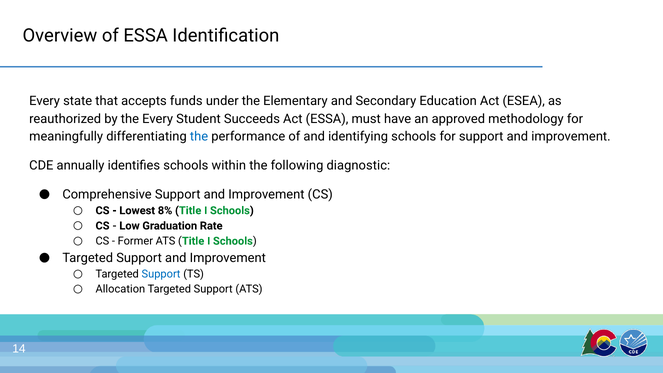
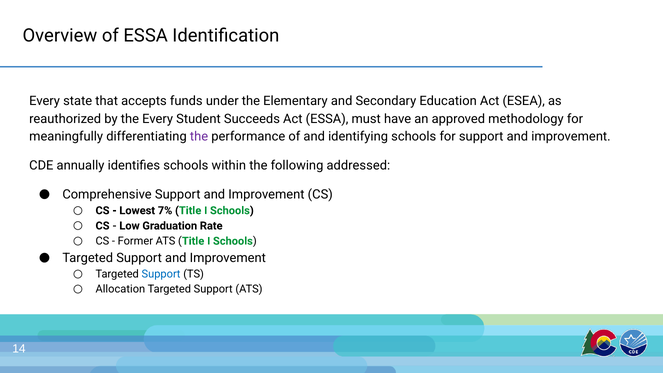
the at (199, 137) colour: blue -> purple
diagnostic: diagnostic -> addressed
8%: 8% -> 7%
